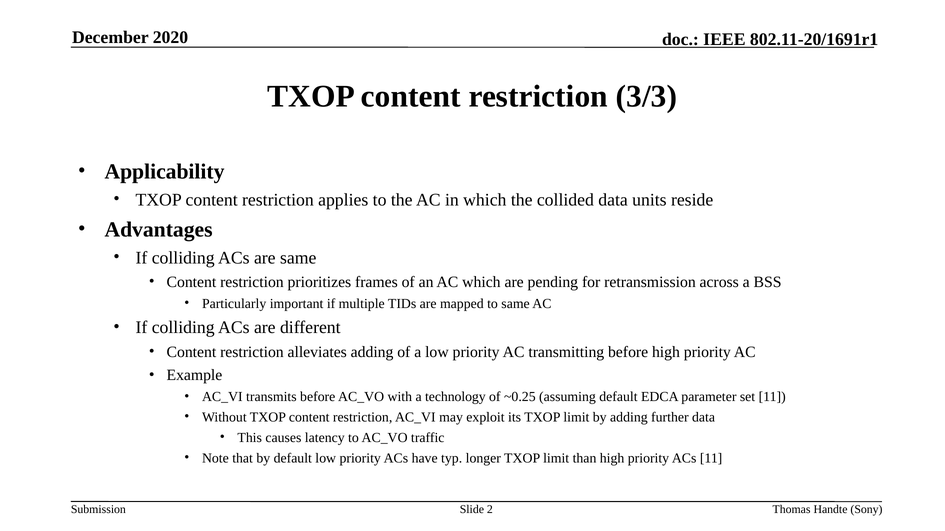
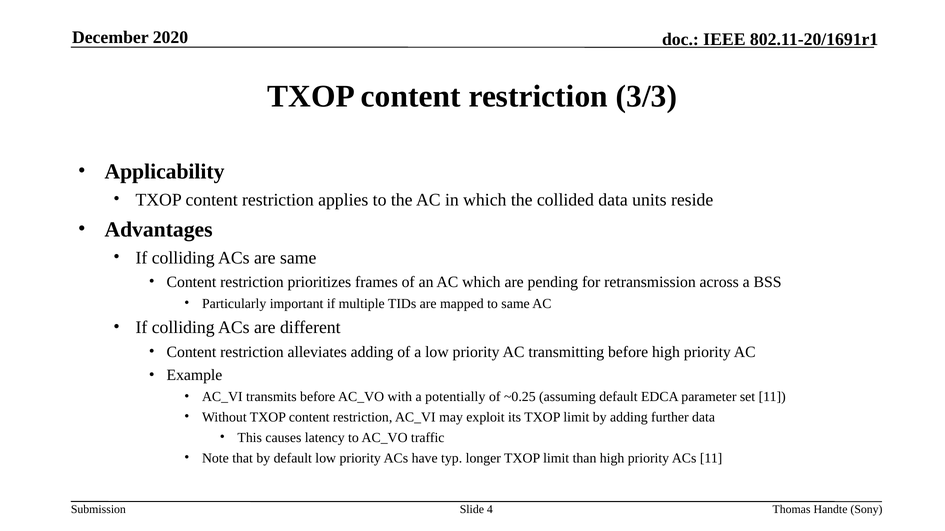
technology: technology -> potentially
2: 2 -> 4
